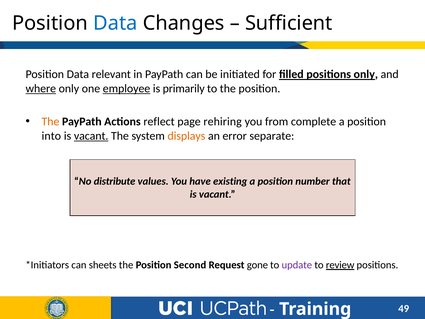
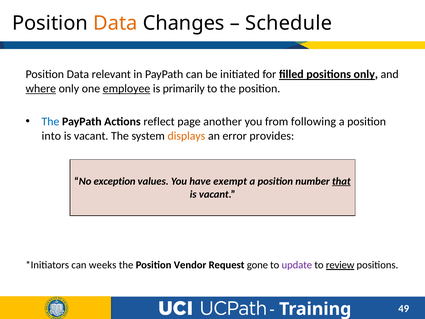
Data at (115, 23) colour: blue -> orange
Sufficient: Sufficient -> Schedule
The at (50, 122) colour: orange -> blue
rehiring: rehiring -> another
complete: complete -> following
vacant at (91, 136) underline: present -> none
separate: separate -> provides
distribute: distribute -> exception
existing: existing -> exempt
that underline: none -> present
sheets: sheets -> weeks
Second: Second -> Vendor
